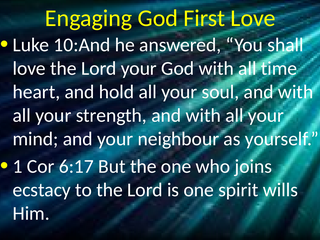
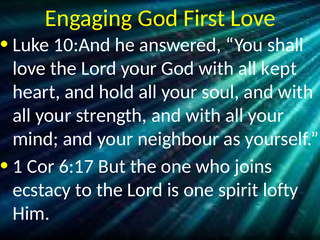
time: time -> kept
wills: wills -> lofty
